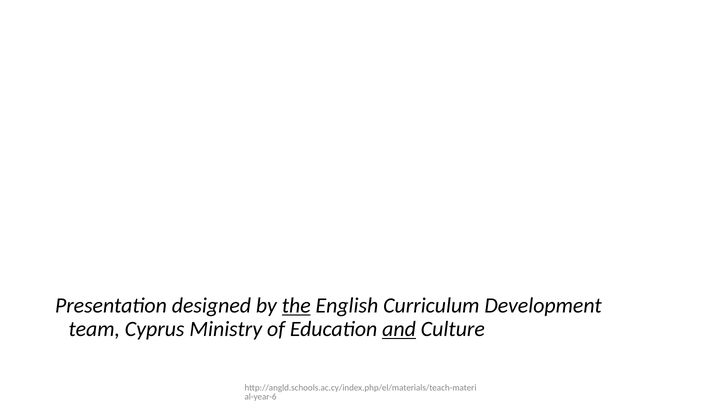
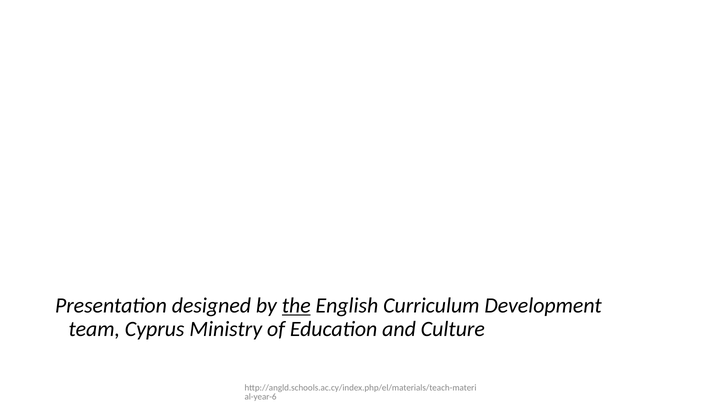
and underline: present -> none
